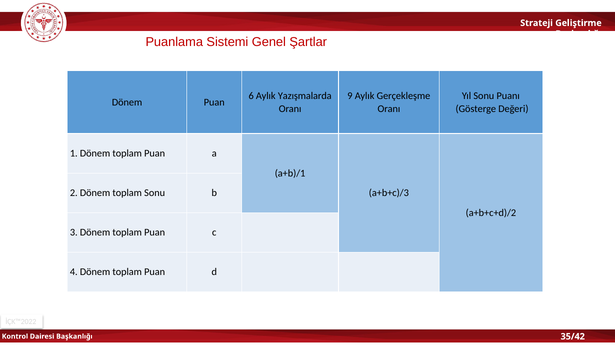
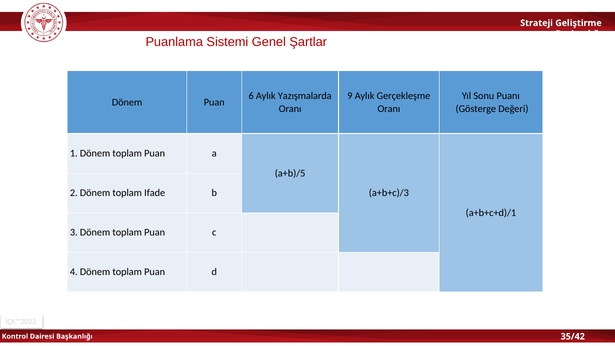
a+b)/1: a+b)/1 -> a+b)/5
toplam Sonu: Sonu -> Ifade
a+b+c+d)/2: a+b+c+d)/2 -> a+b+c+d)/1
